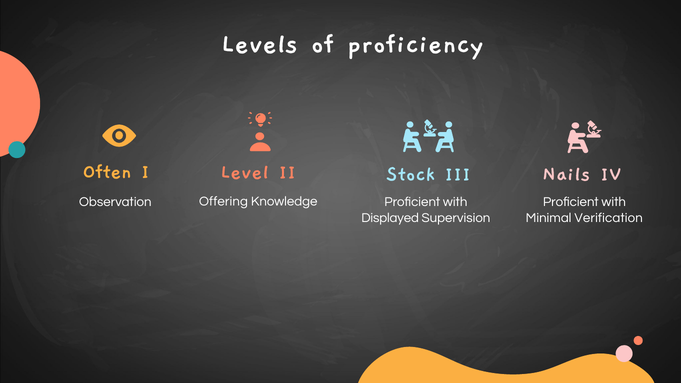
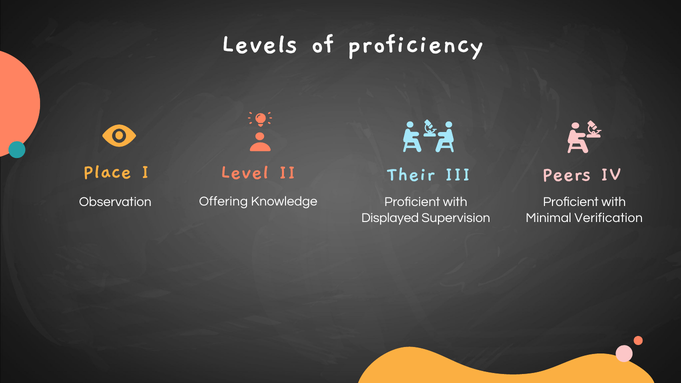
Often: Often -> Place
Stock: Stock -> Their
Nails: Nails -> Peers
